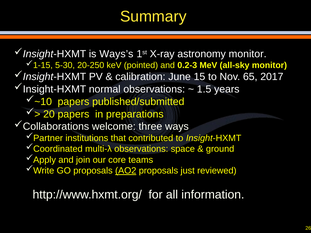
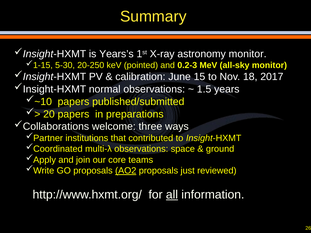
Ways’s: Ways’s -> Years’s
65: 65 -> 18
all underline: none -> present
